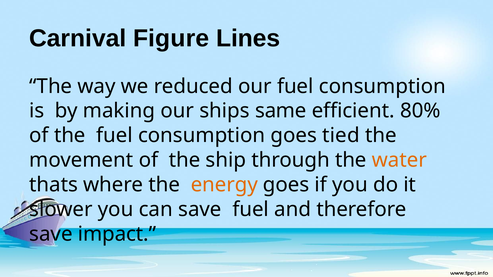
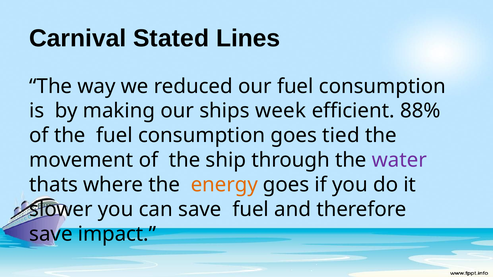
Figure: Figure -> Stated
same: same -> week
80%: 80% -> 88%
water colour: orange -> purple
